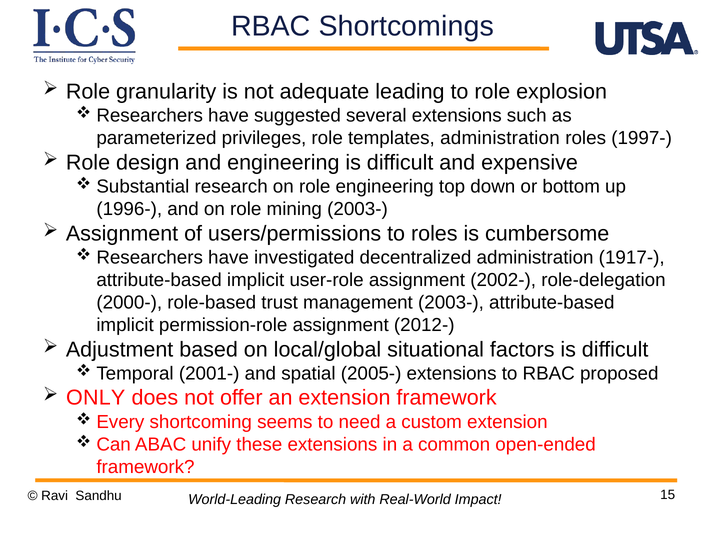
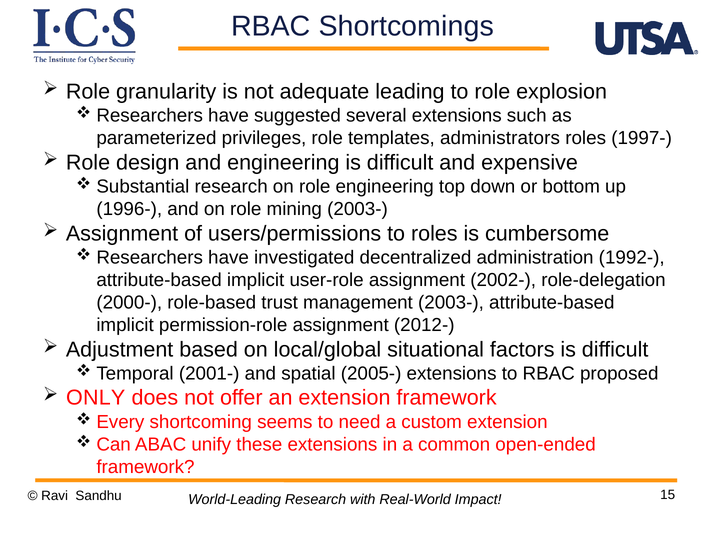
templates administration: administration -> administrators
1917-: 1917- -> 1992-
